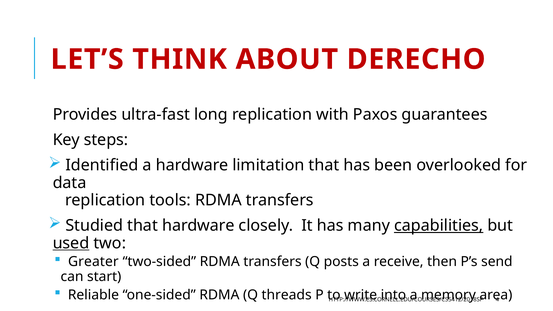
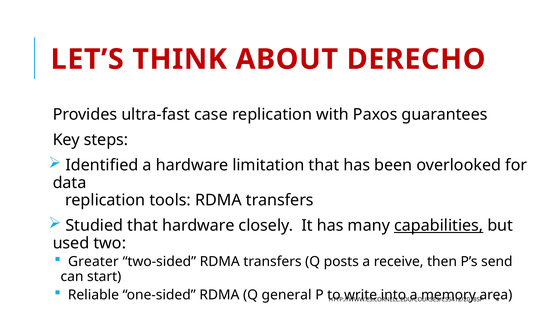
long: long -> case
used underline: present -> none
threads: threads -> general
